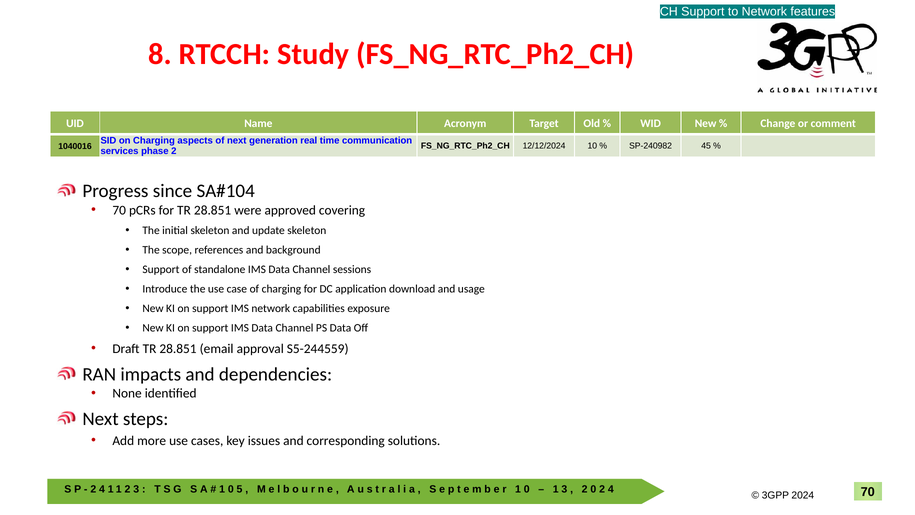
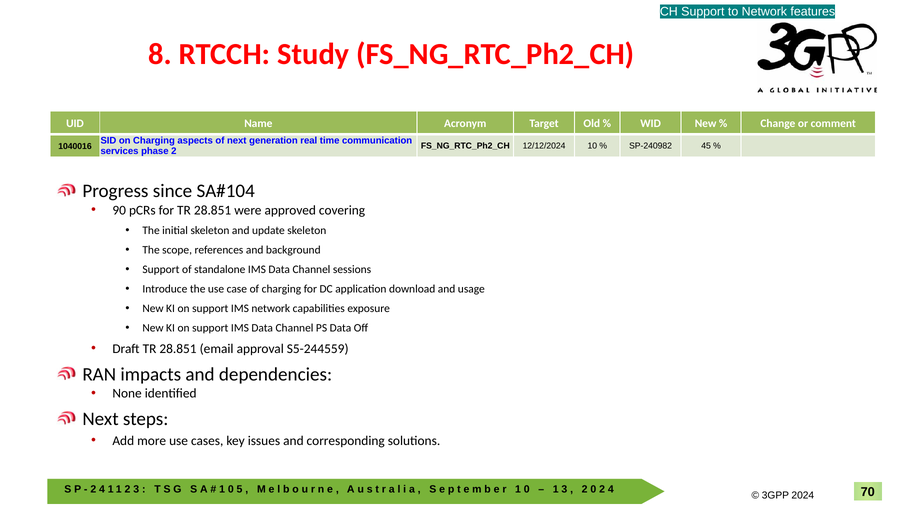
70 at (119, 210): 70 -> 90
